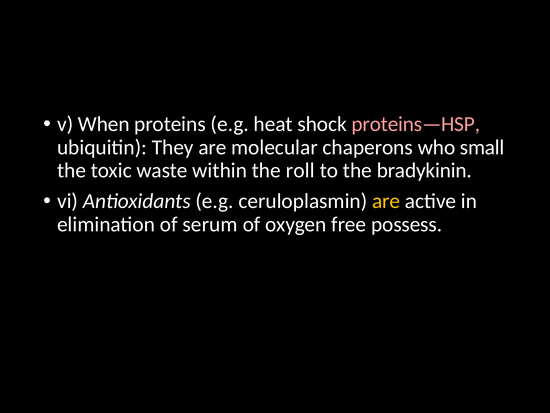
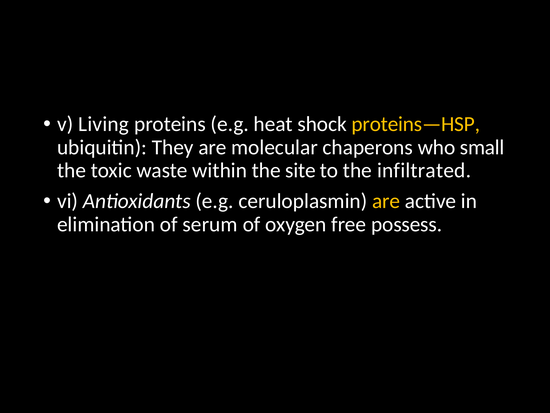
When: When -> Living
proteins—HSP colour: pink -> yellow
roll: roll -> site
bradykinin: bradykinin -> infiltrated
